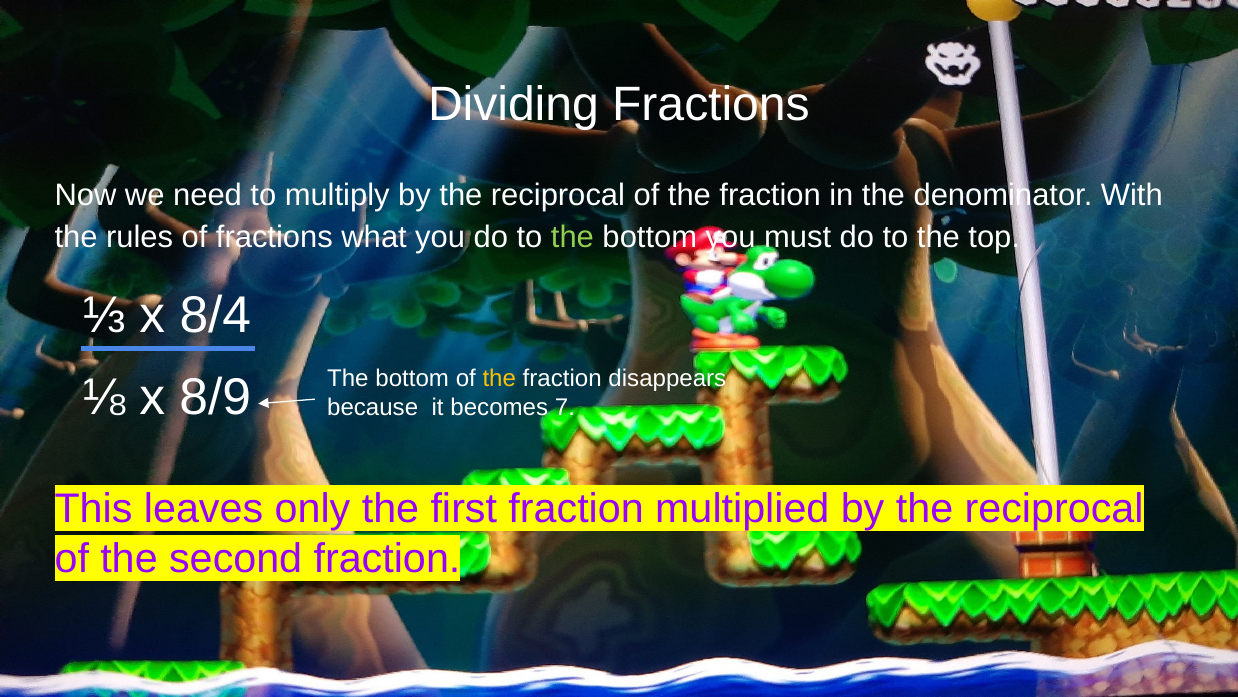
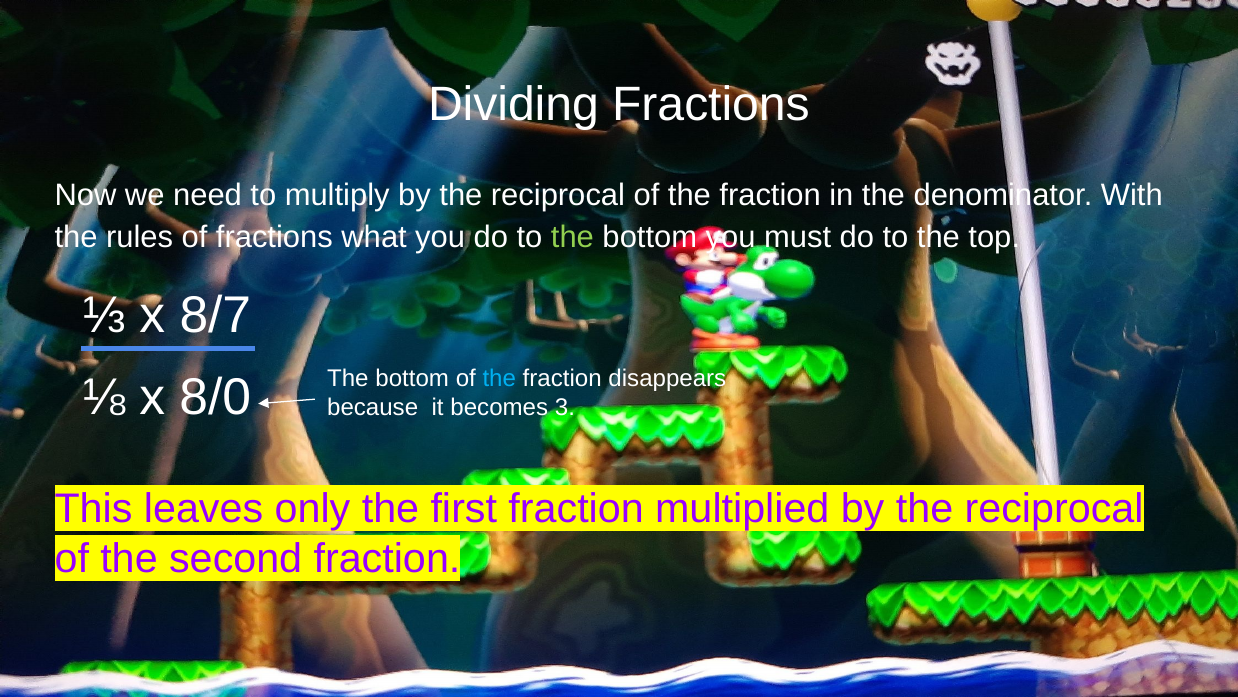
8/4: 8/4 -> 8/7
8/9: 8/9 -> 8/0
the at (499, 379) colour: yellow -> light blue
7: 7 -> 3
